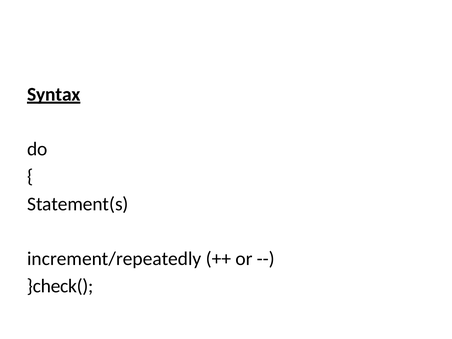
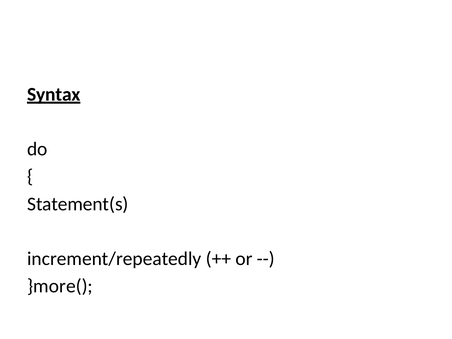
}check(: }check( -> }more(
